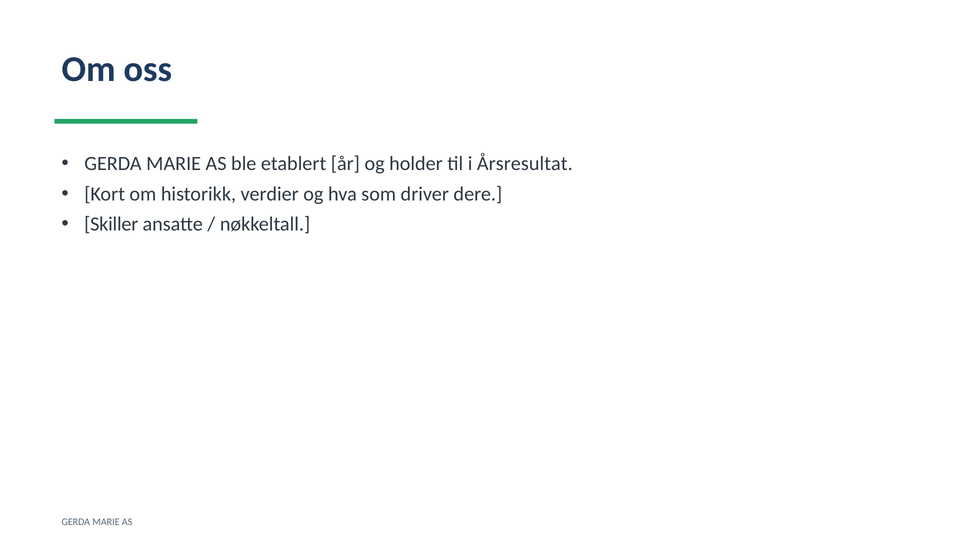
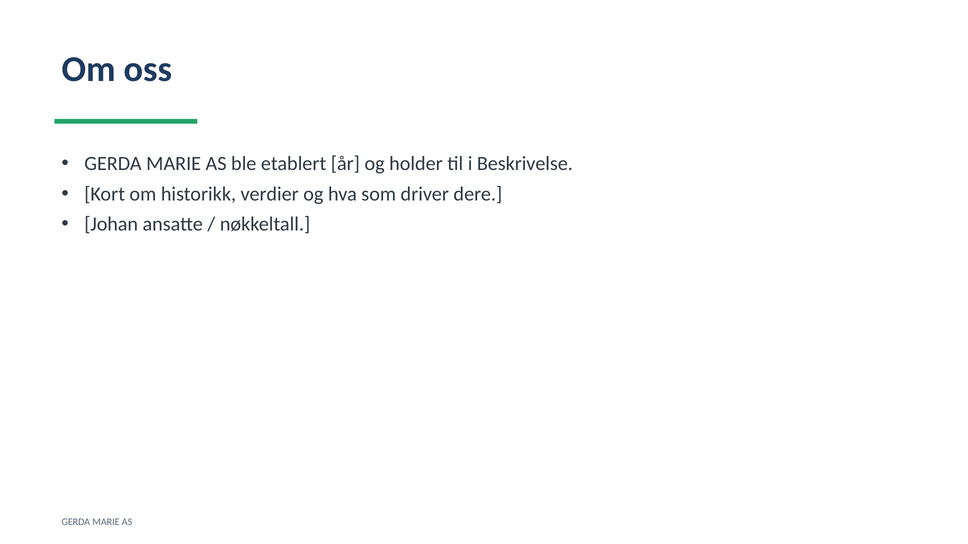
Årsresultat: Årsresultat -> Beskrivelse
Skiller: Skiller -> Johan
